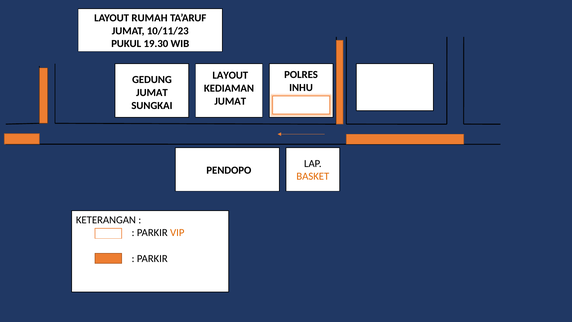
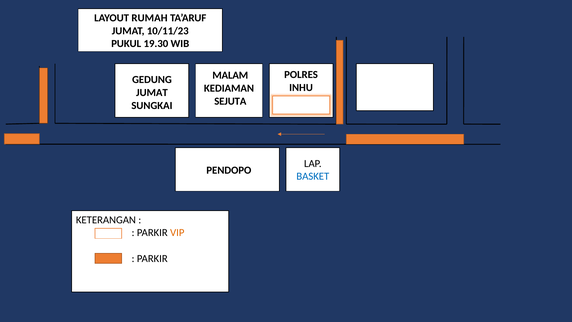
LAYOUT at (230, 75): LAYOUT -> MALAM
JUMAT at (230, 101): JUMAT -> SEJUTA
BASKET colour: orange -> blue
